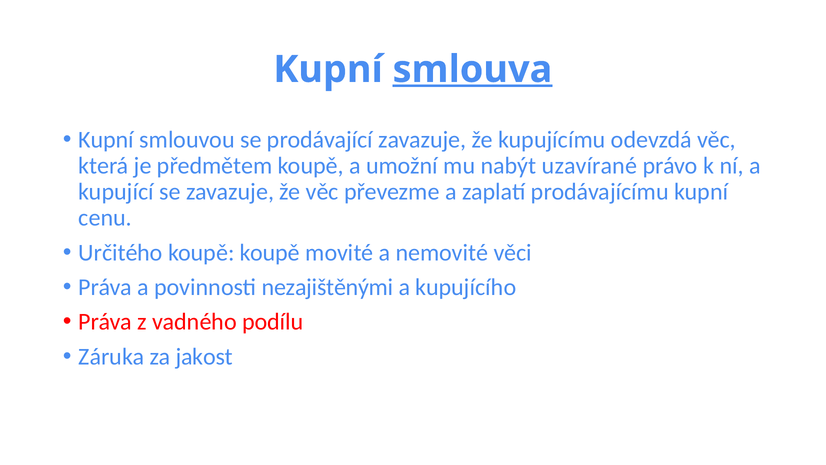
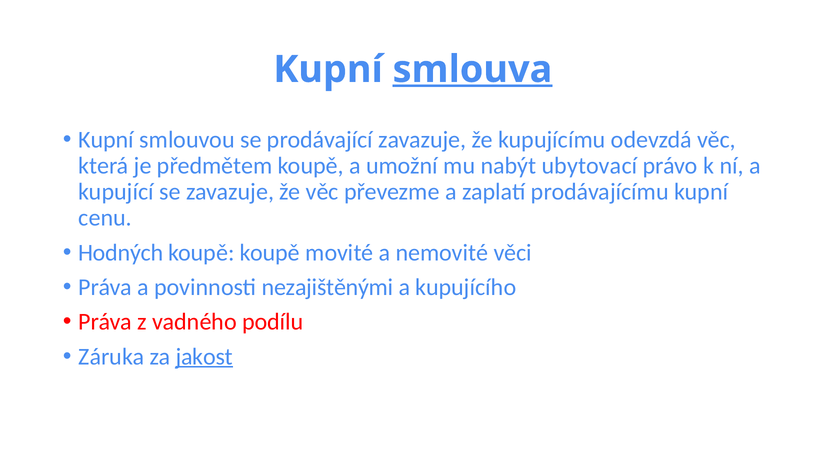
uzavírané: uzavírané -> ubytovací
Určitého: Určitého -> Hodných
jakost underline: none -> present
